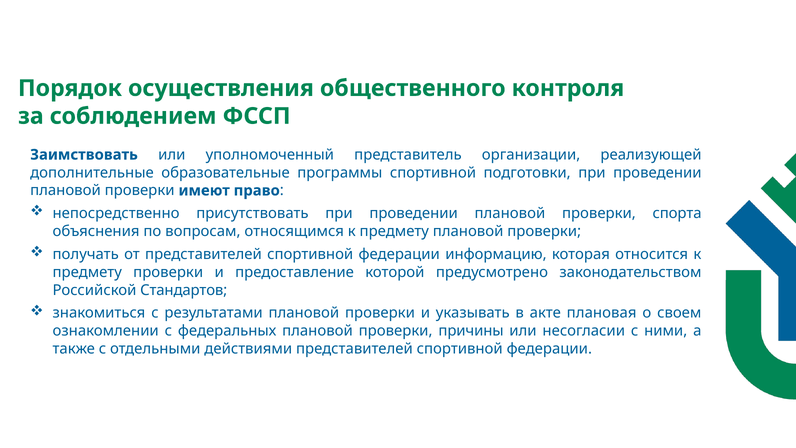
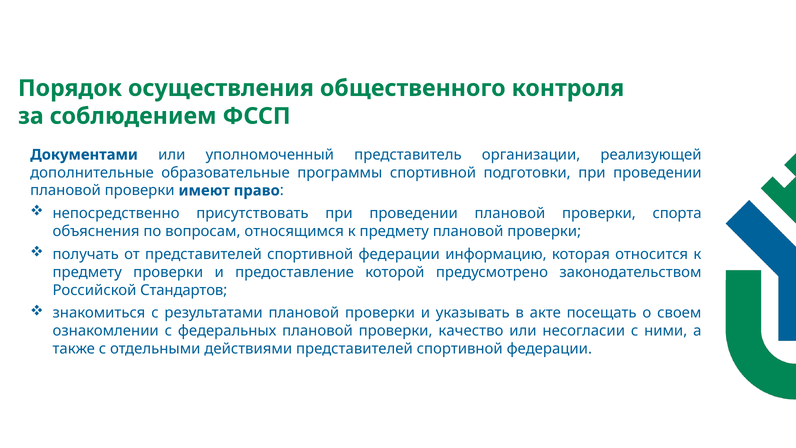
Заимствовать: Заимствовать -> Документами
плановая: плановая -> посещать
причины: причины -> качество
